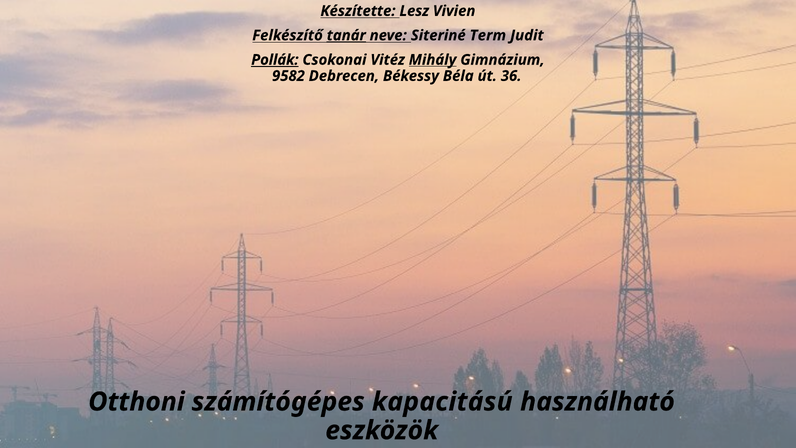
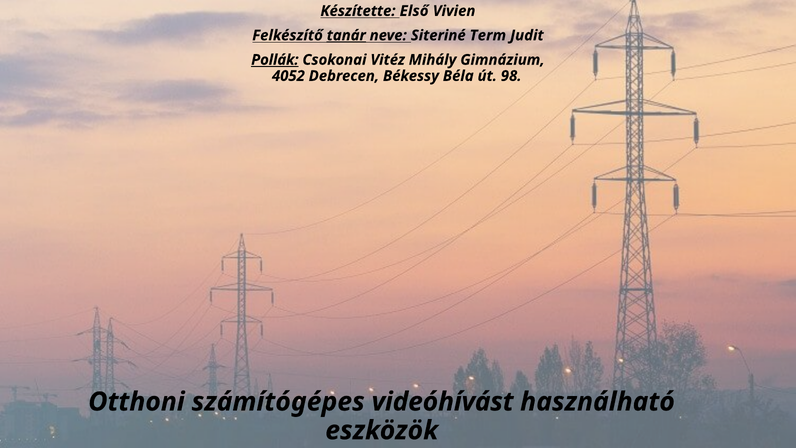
Lesz: Lesz -> Első
Mihály underline: present -> none
9582: 9582 -> 4052
36: 36 -> 98
kapacitású: kapacitású -> videóhívást
